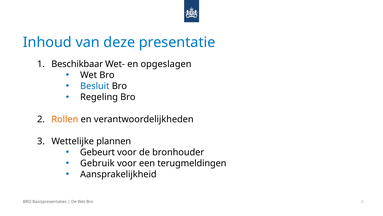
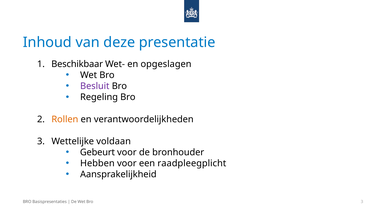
Besluit colour: blue -> purple
plannen: plannen -> voldaan
Gebruik: Gebruik -> Hebben
terugmeldingen: terugmeldingen -> raadpleegplicht
